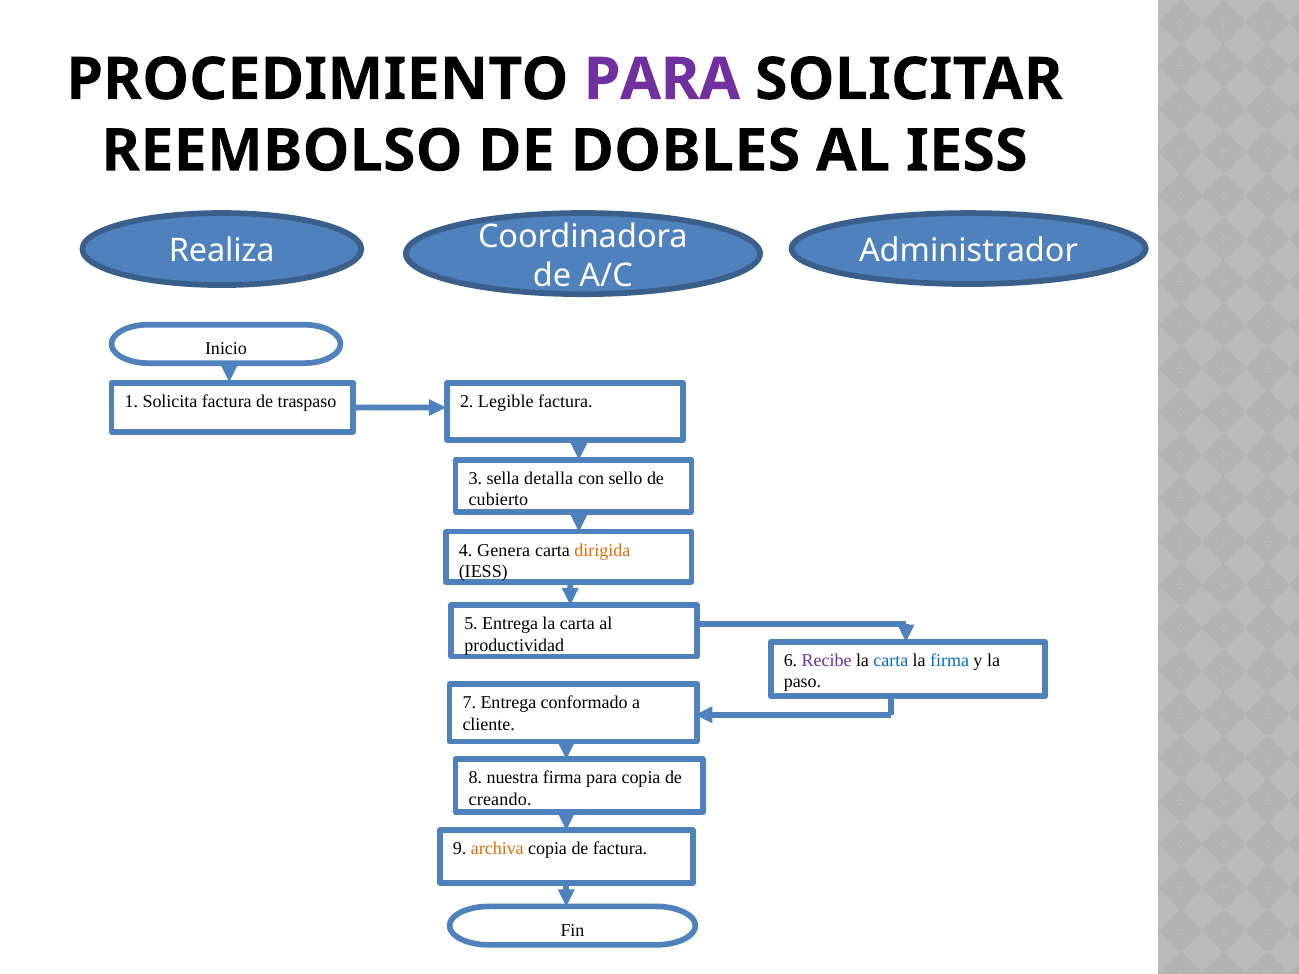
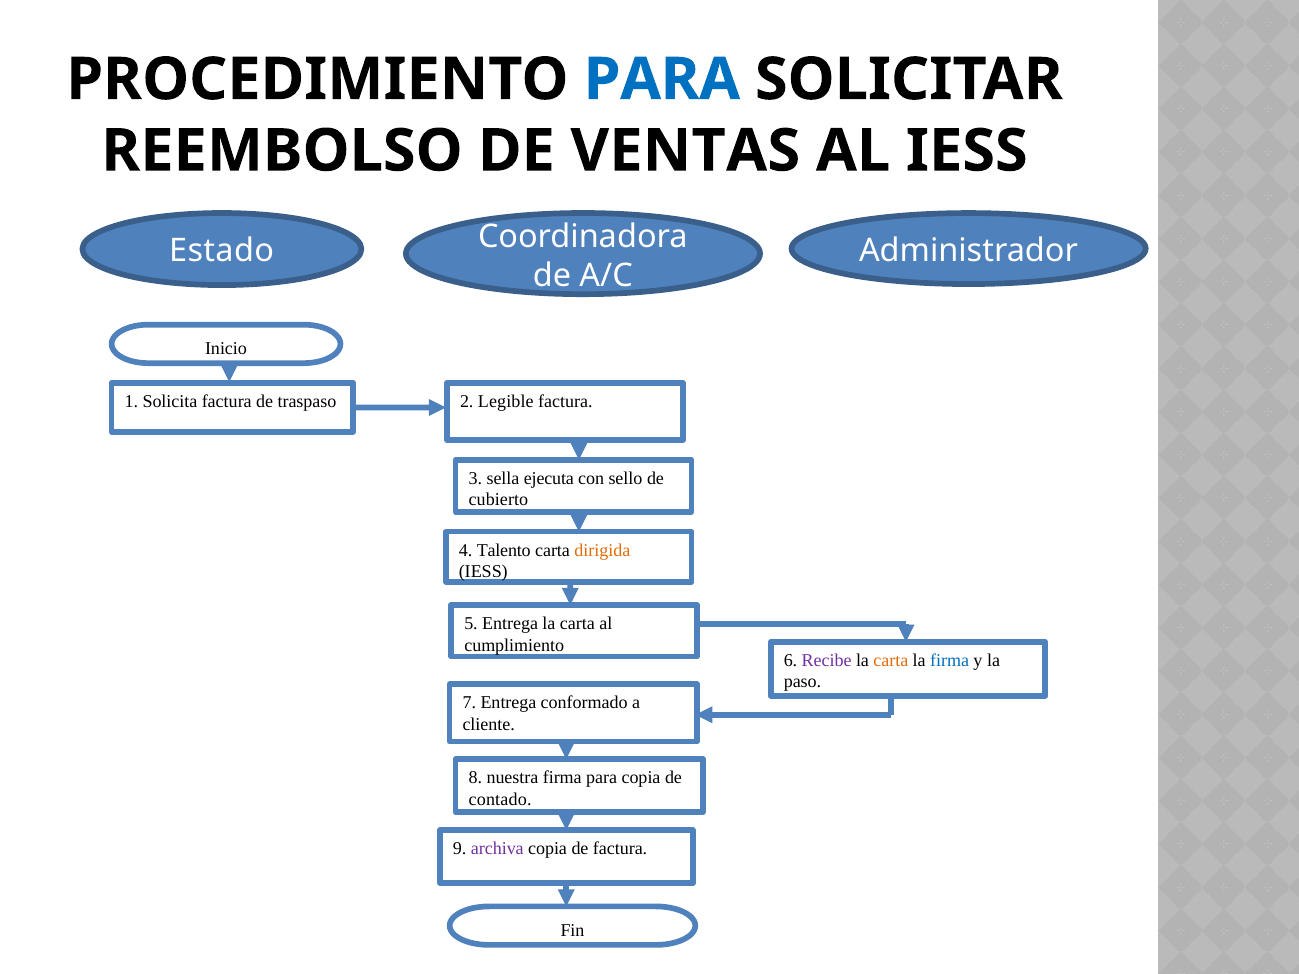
PARA at (662, 80) colour: purple -> blue
DOBLES: DOBLES -> VENTAS
Realiza: Realiza -> Estado
detalla: detalla -> ejecuta
Genera: Genera -> Talento
productividad: productividad -> cumplimiento
carta at (891, 660) colour: blue -> orange
creando: creando -> contado
archiva colour: orange -> purple
